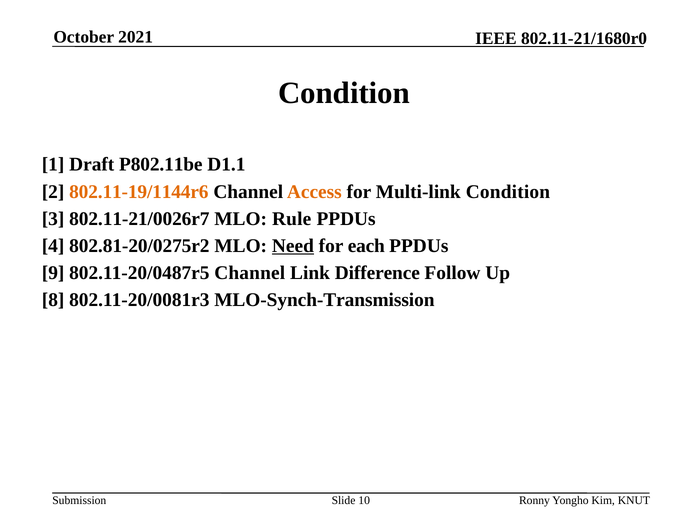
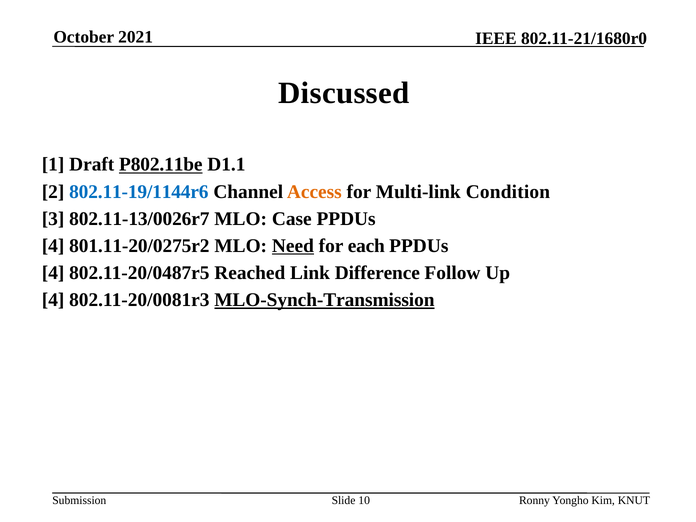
Condition at (344, 93): Condition -> Discussed
P802.11be underline: none -> present
802.11-19/1144r6 colour: orange -> blue
802.11-21/0026r7: 802.11-21/0026r7 -> 802.11-13/0026r7
Rule: Rule -> Case
802.81-20/0275r2: 802.81-20/0275r2 -> 801.11-20/0275r2
9 at (53, 273): 9 -> 4
802.11-20/0487r5 Channel: Channel -> Reached
8 at (53, 300): 8 -> 4
MLO-Synch-Transmission underline: none -> present
